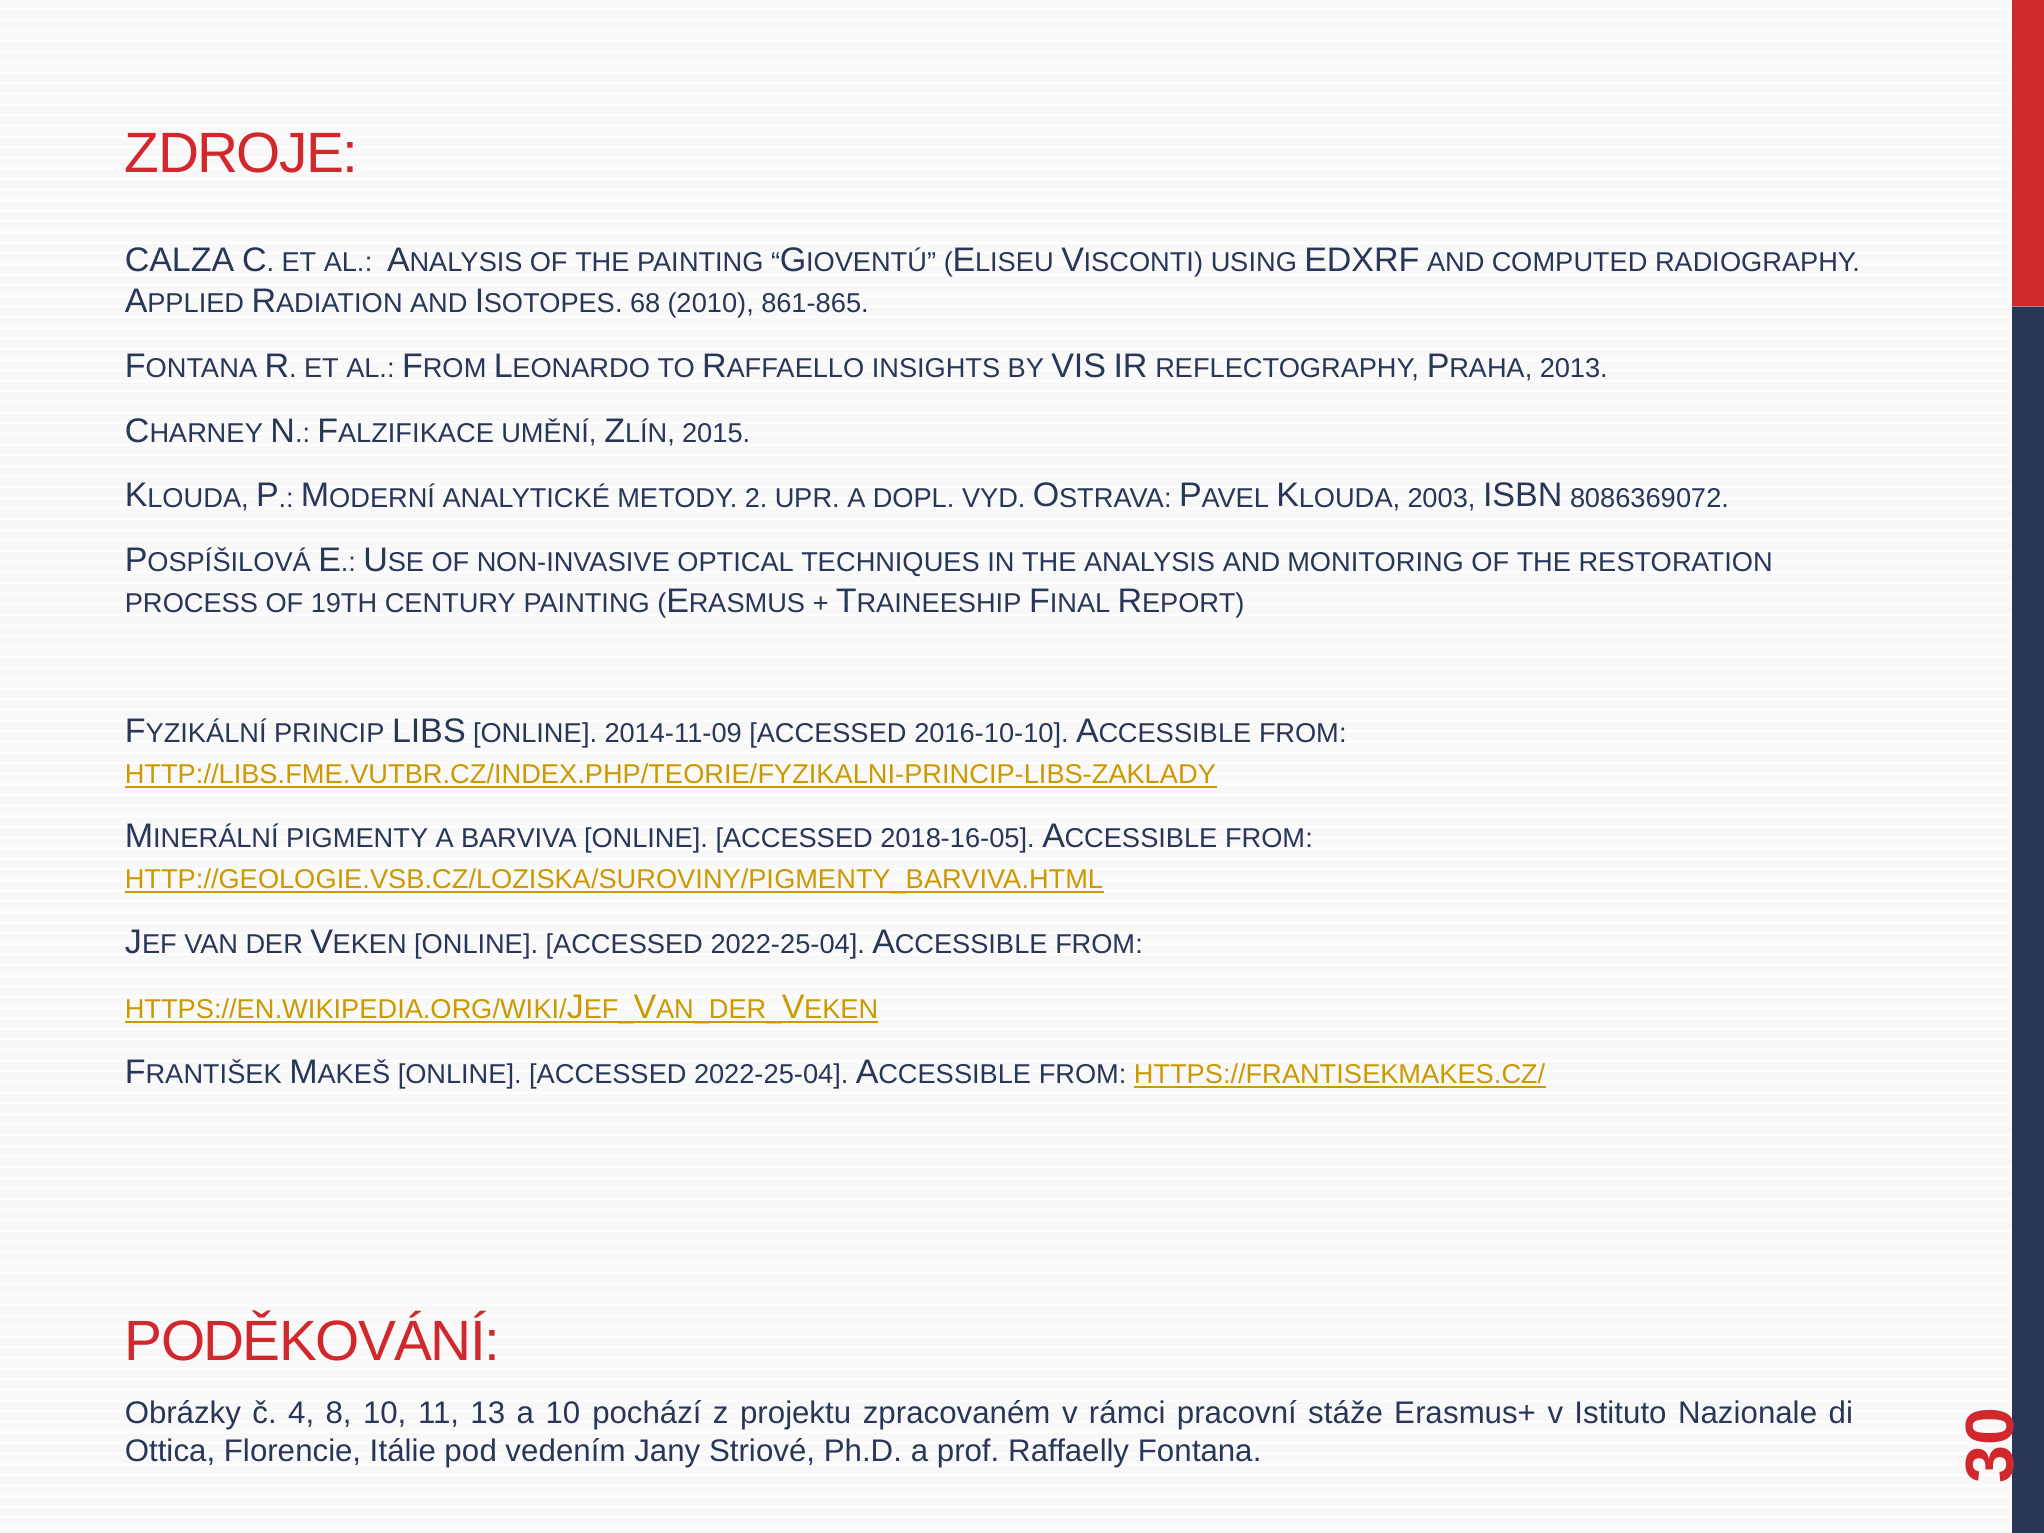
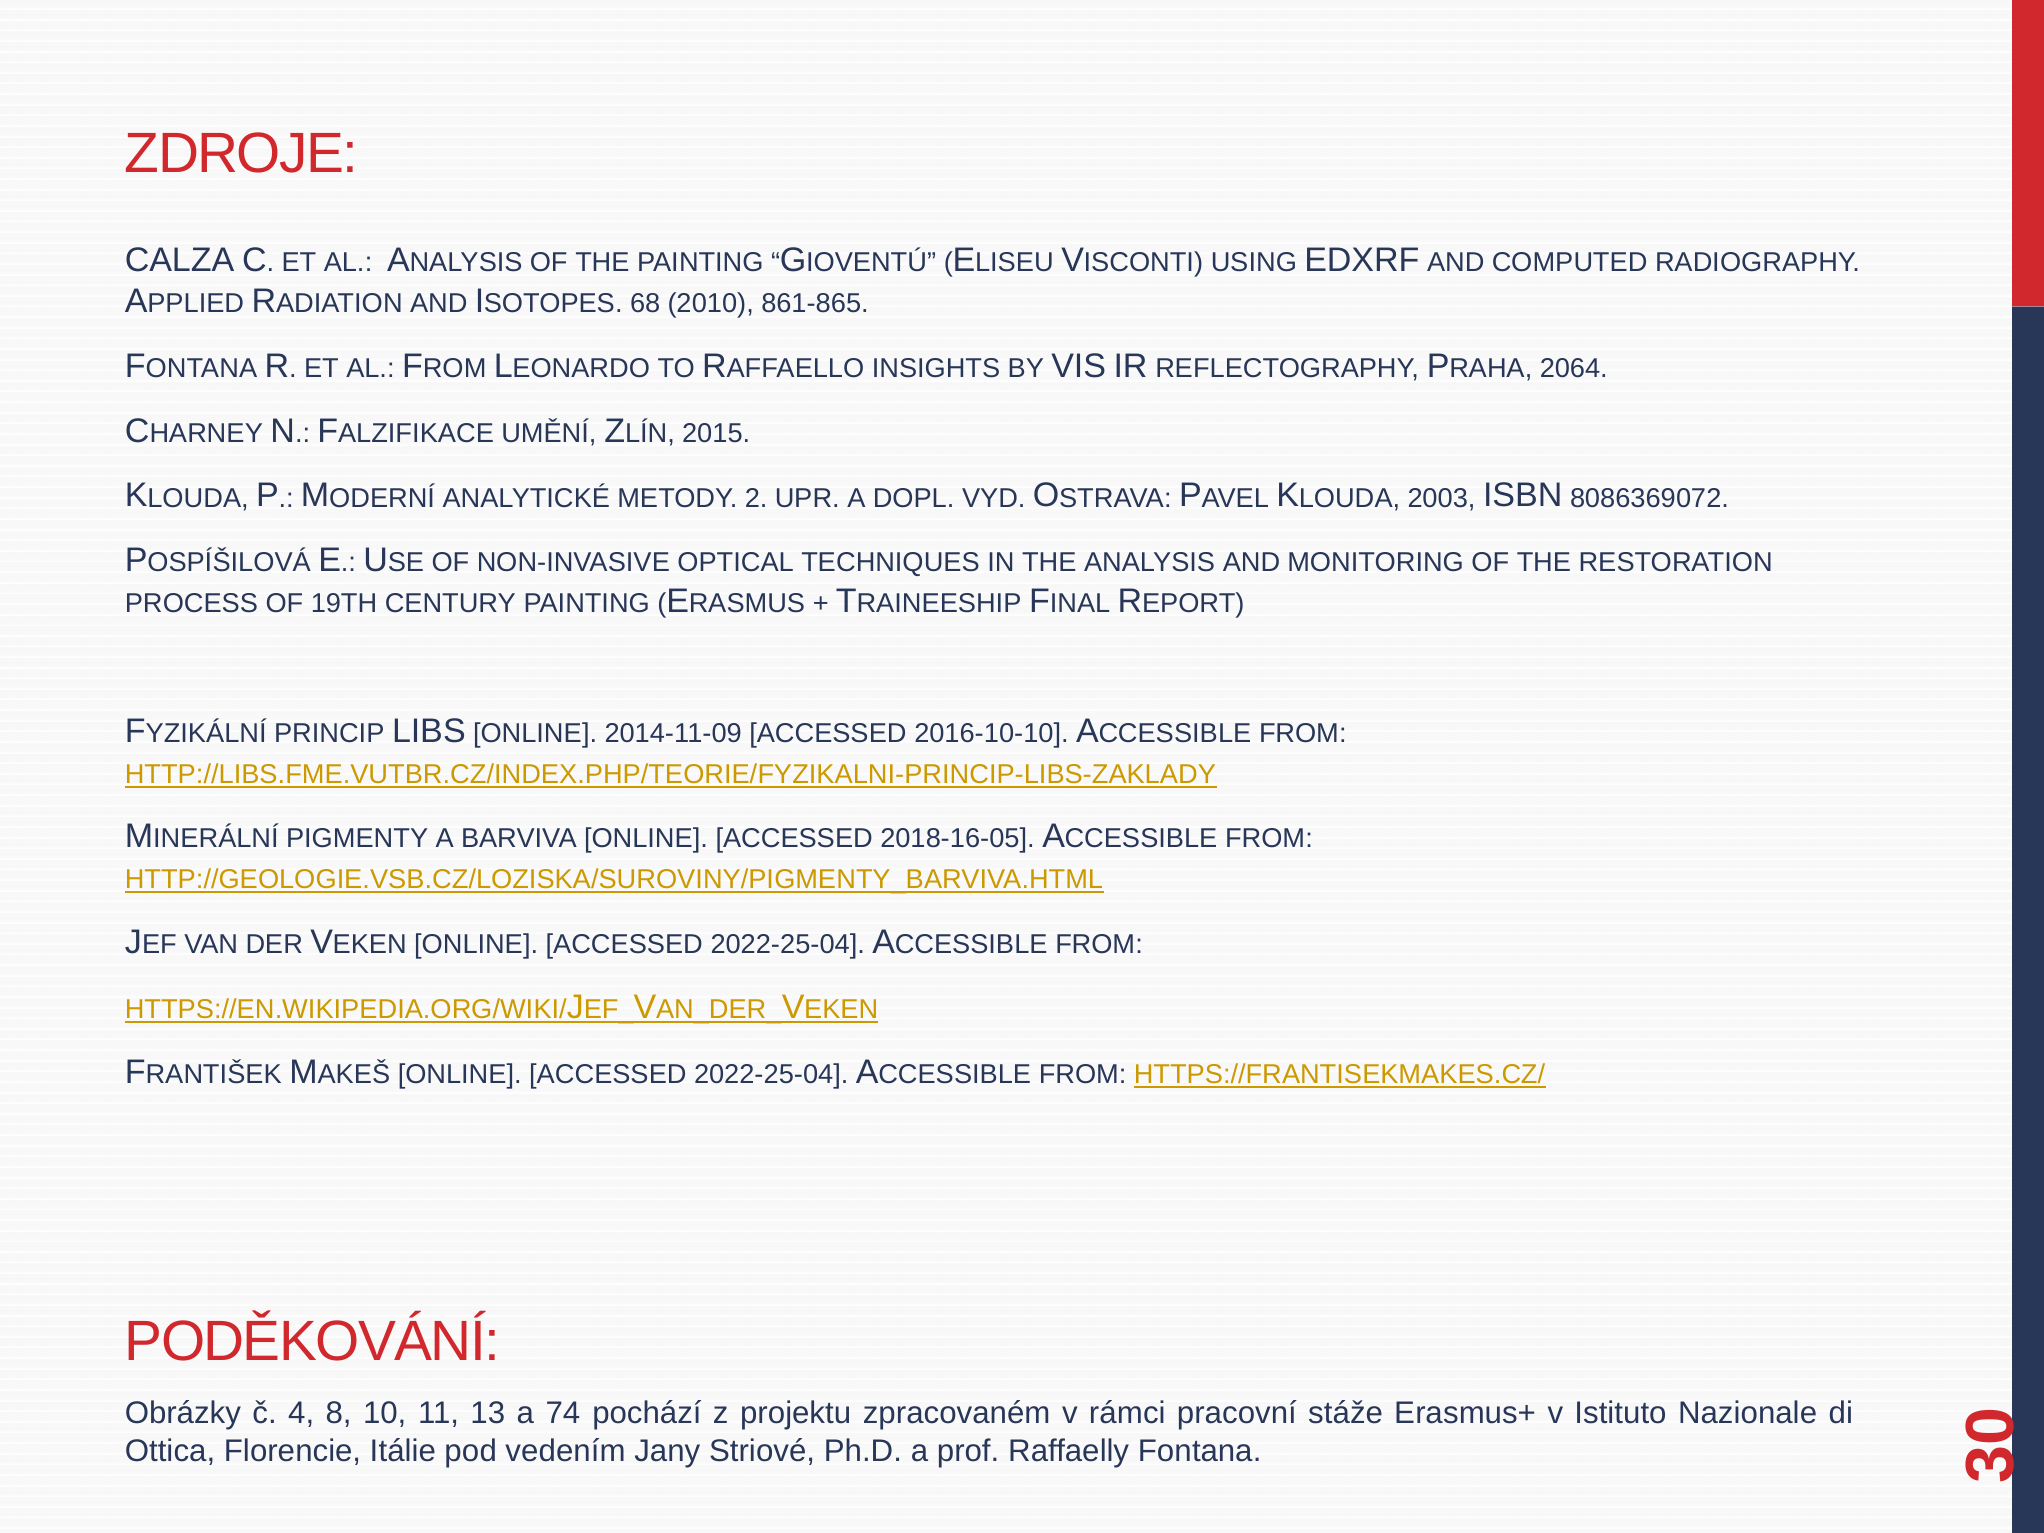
2013: 2013 -> 2064
a 10: 10 -> 74
